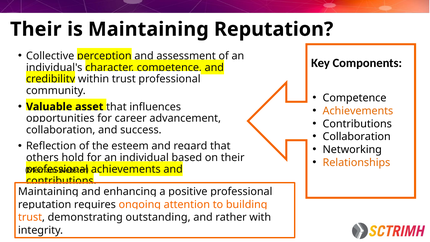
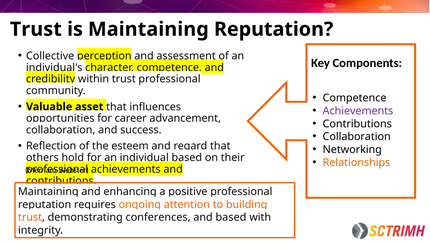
Their at (36, 29): Their -> Trust
Achievements at (358, 111) colour: orange -> purple
outstanding: outstanding -> conferences
and rather: rather -> based
